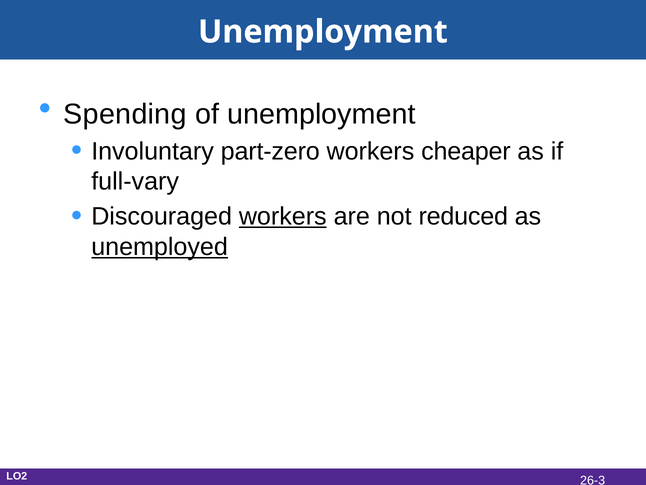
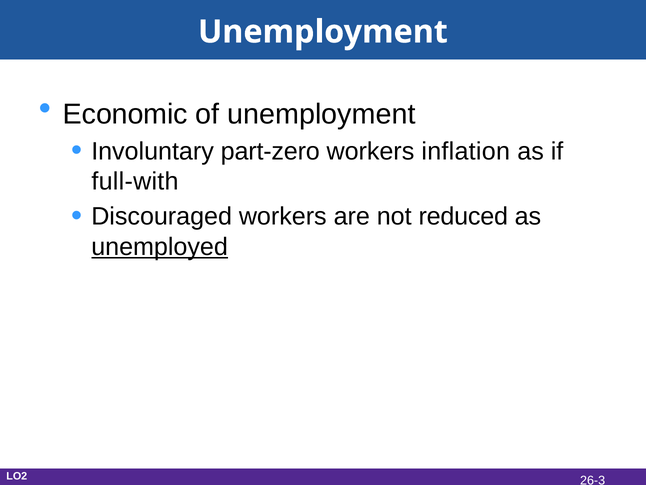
Spending: Spending -> Economic
cheaper: cheaper -> inflation
full-vary: full-vary -> full-with
workers at (283, 216) underline: present -> none
